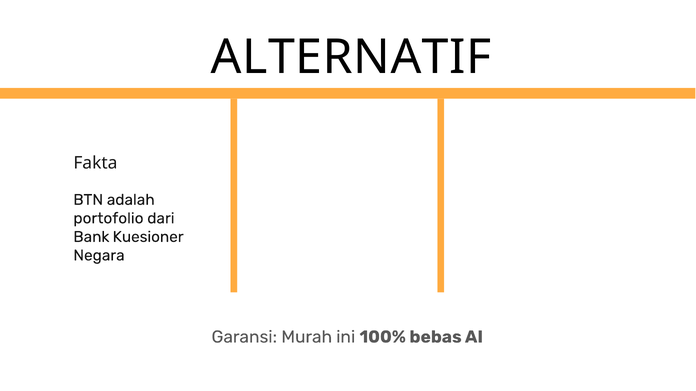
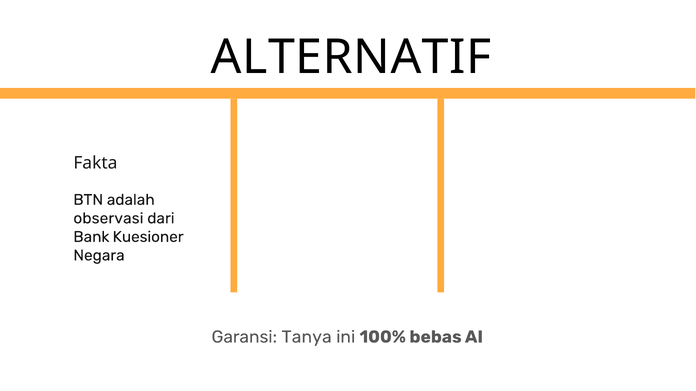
portofolio: portofolio -> observasi
Murah: Murah -> Tanya
